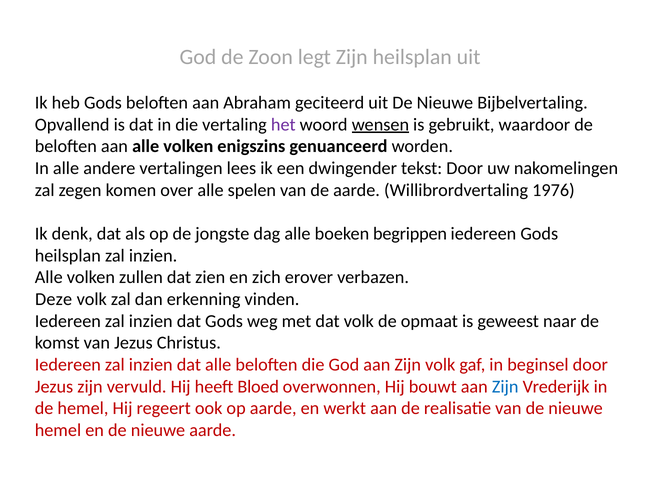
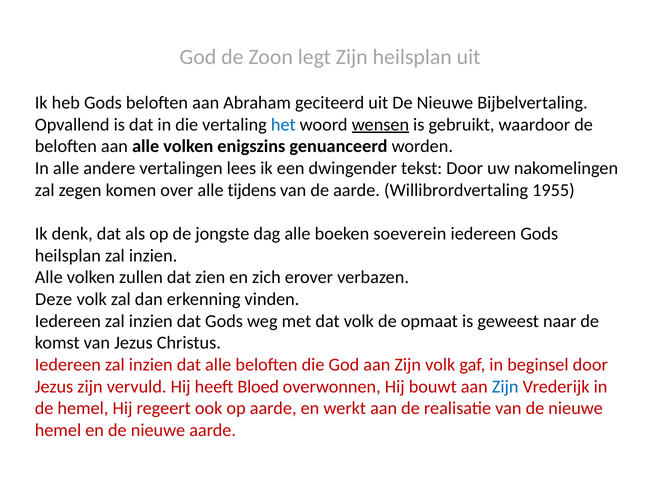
het colour: purple -> blue
spelen: spelen -> tijdens
1976: 1976 -> 1955
begrippen: begrippen -> soeverein
